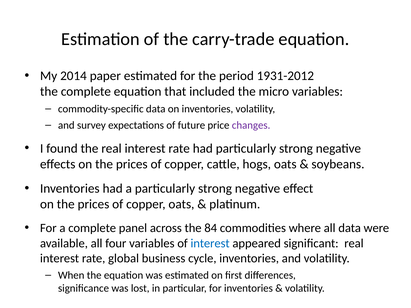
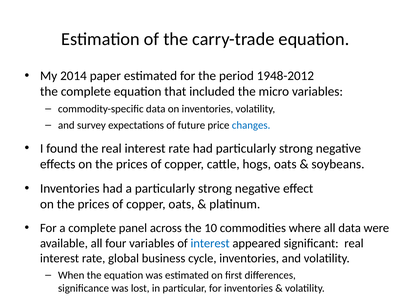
1931-2012: 1931-2012 -> 1948-2012
changes colour: purple -> blue
84: 84 -> 10
